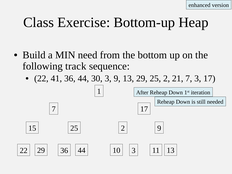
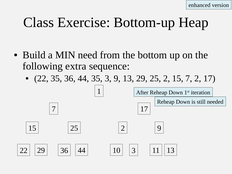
track: track -> extra
22 41: 41 -> 35
44 30: 30 -> 35
2 21: 21 -> 15
7 3: 3 -> 2
